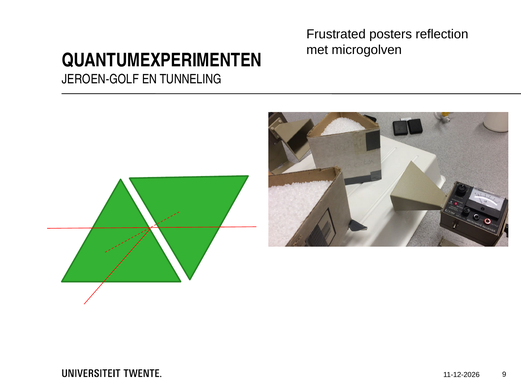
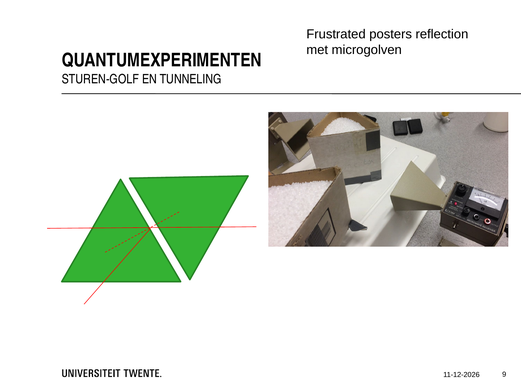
JEROEN-GOLF: JEROEN-GOLF -> STUREN-GOLF
